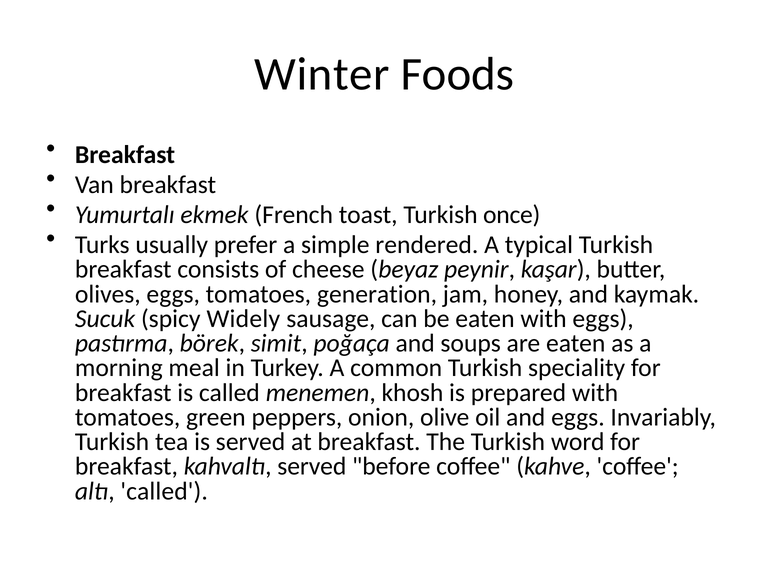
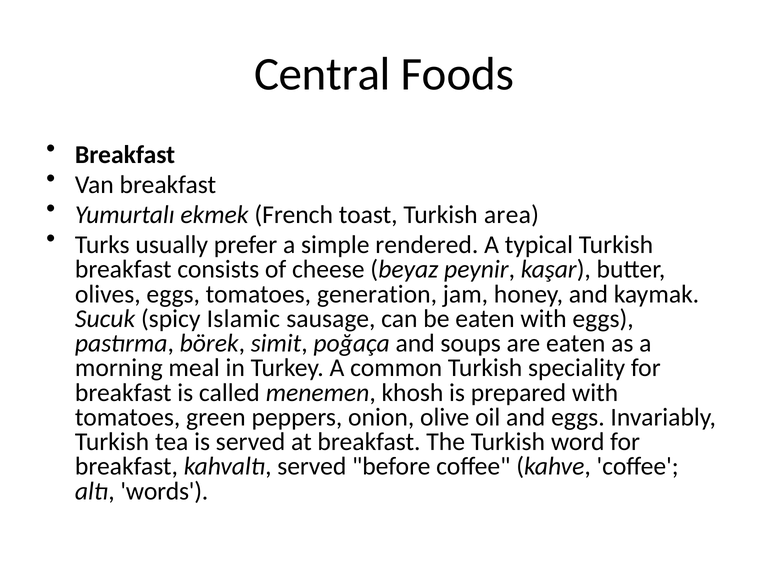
Winter: Winter -> Central
once: once -> area
Widely: Widely -> Islamic
altı called: called -> words
